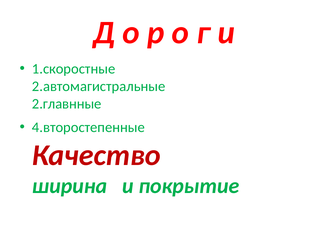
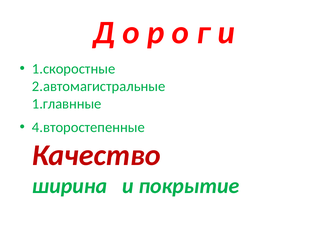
2.главнные: 2.главнные -> 1.главнные
